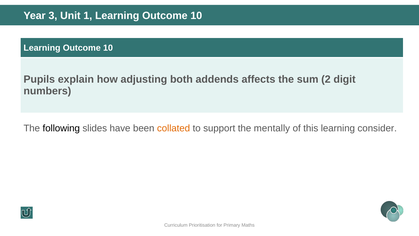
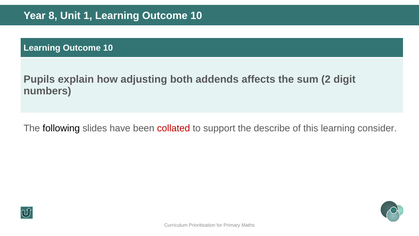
3: 3 -> 8
collated colour: orange -> red
mentally: mentally -> describe
